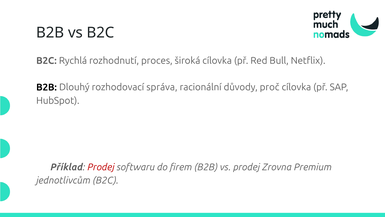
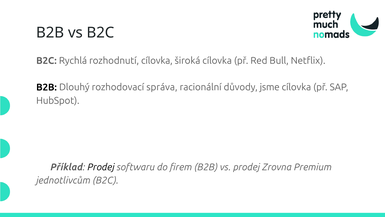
rozhodnutí proces: proces -> cílovka
proč: proč -> jsme
Prodej at (101, 167) colour: red -> black
